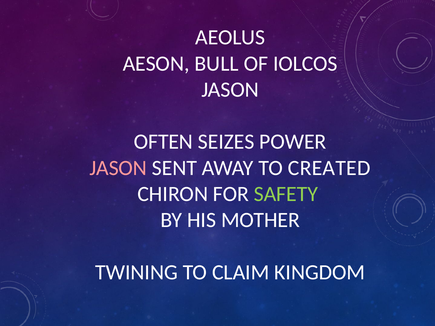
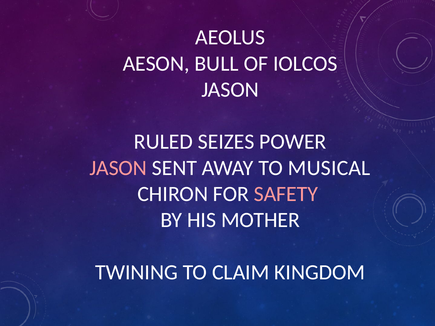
OFTEN: OFTEN -> RULED
CREATED: CREATED -> MUSICAL
SAFETY colour: light green -> pink
